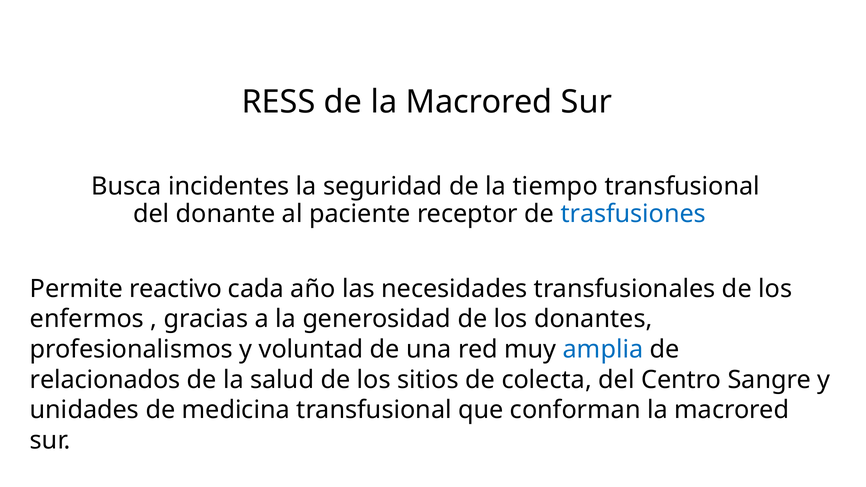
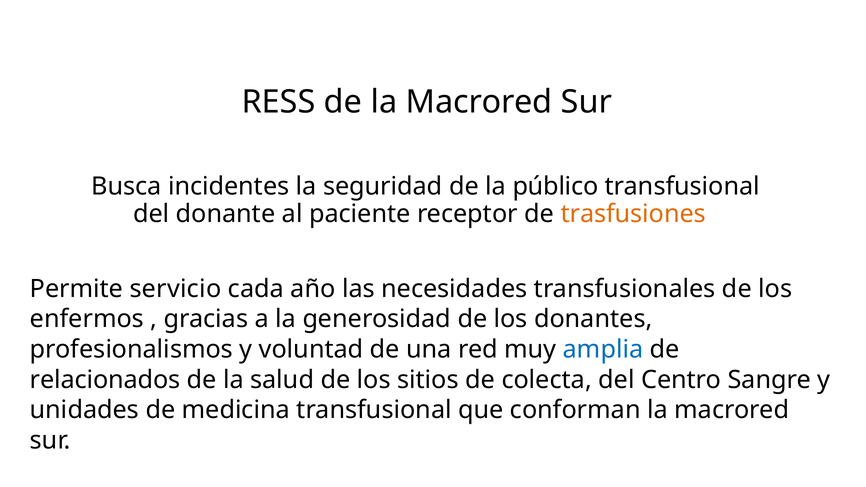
tiempo: tiempo -> público
trasfusiones colour: blue -> orange
reactivo: reactivo -> servicio
